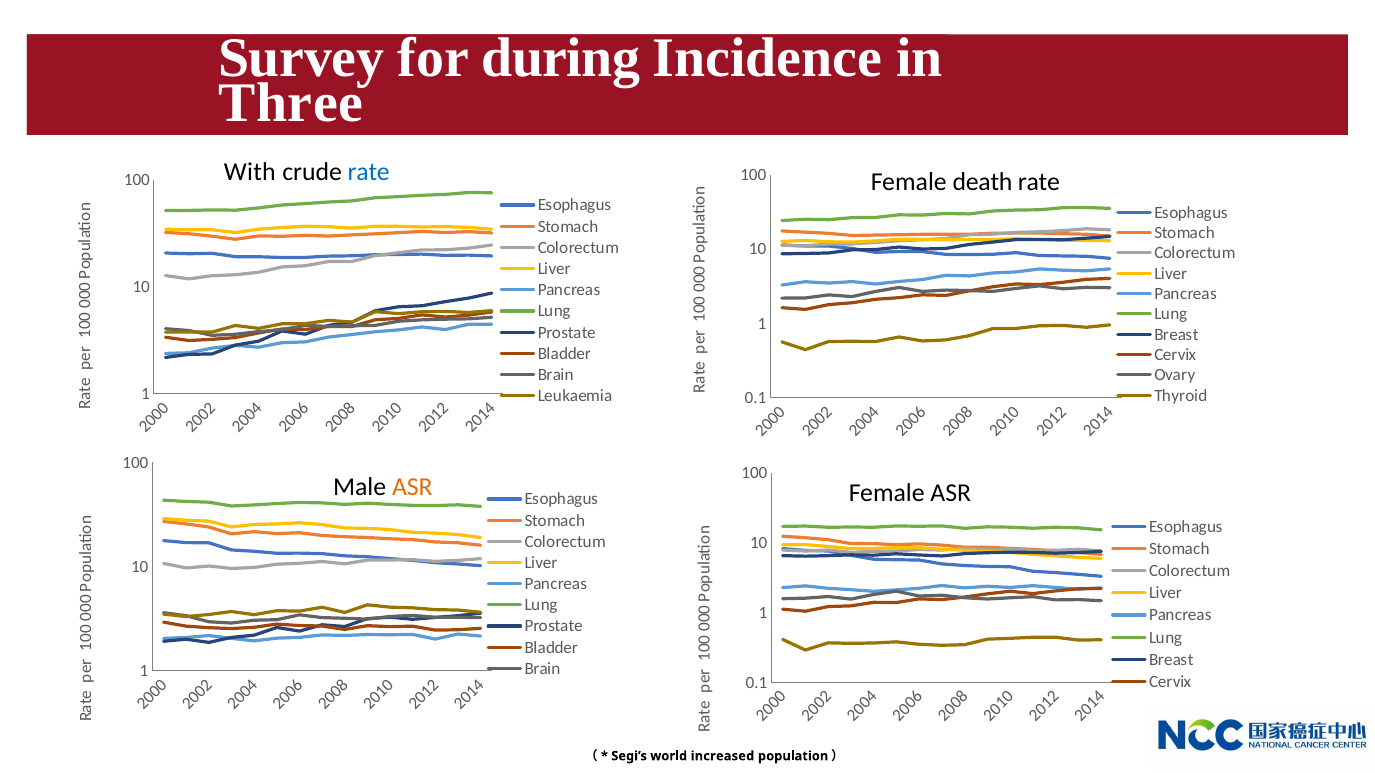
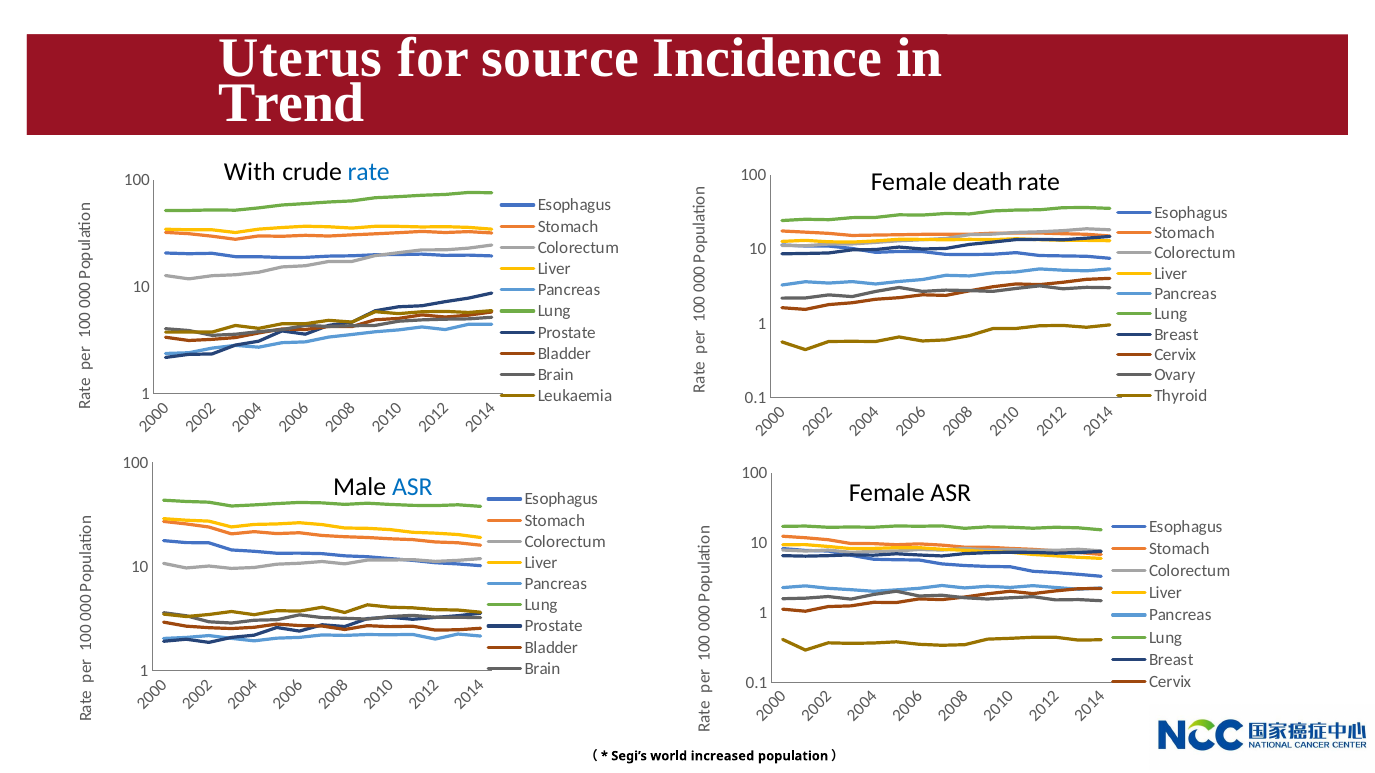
Survey: Survey -> Uterus
during: during -> source
Three: Three -> Trend
ASR at (412, 487) colour: orange -> blue
